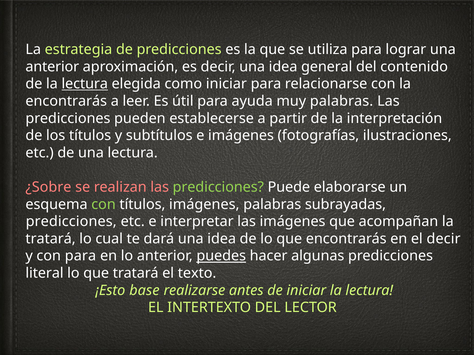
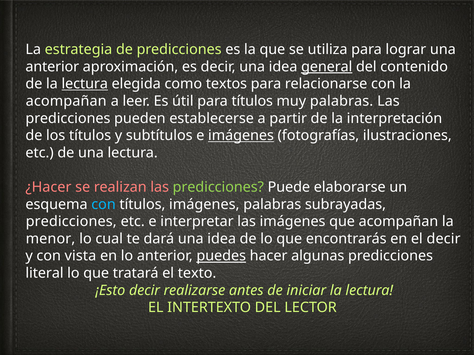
general underline: none -> present
como iniciar: iniciar -> textos
encontrarás at (66, 101): encontrarás -> acompañan
para ayuda: ayuda -> títulos
imágenes at (241, 136) underline: none -> present
¿Sobre: ¿Sobre -> ¿Hacer
con at (103, 205) colour: light green -> light blue
tratará at (51, 239): tratará -> menor
con para: para -> vista
¡Esto base: base -> decir
